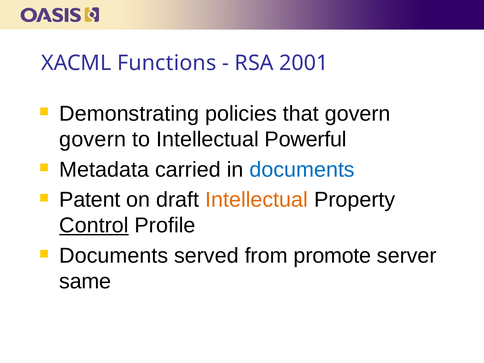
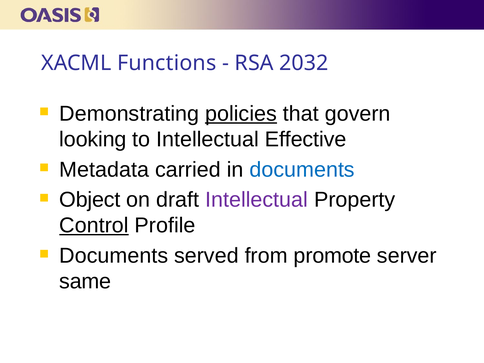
2001: 2001 -> 2032
policies underline: none -> present
govern at (93, 139): govern -> looking
Powerful: Powerful -> Effective
Patent: Patent -> Object
Intellectual at (257, 200) colour: orange -> purple
